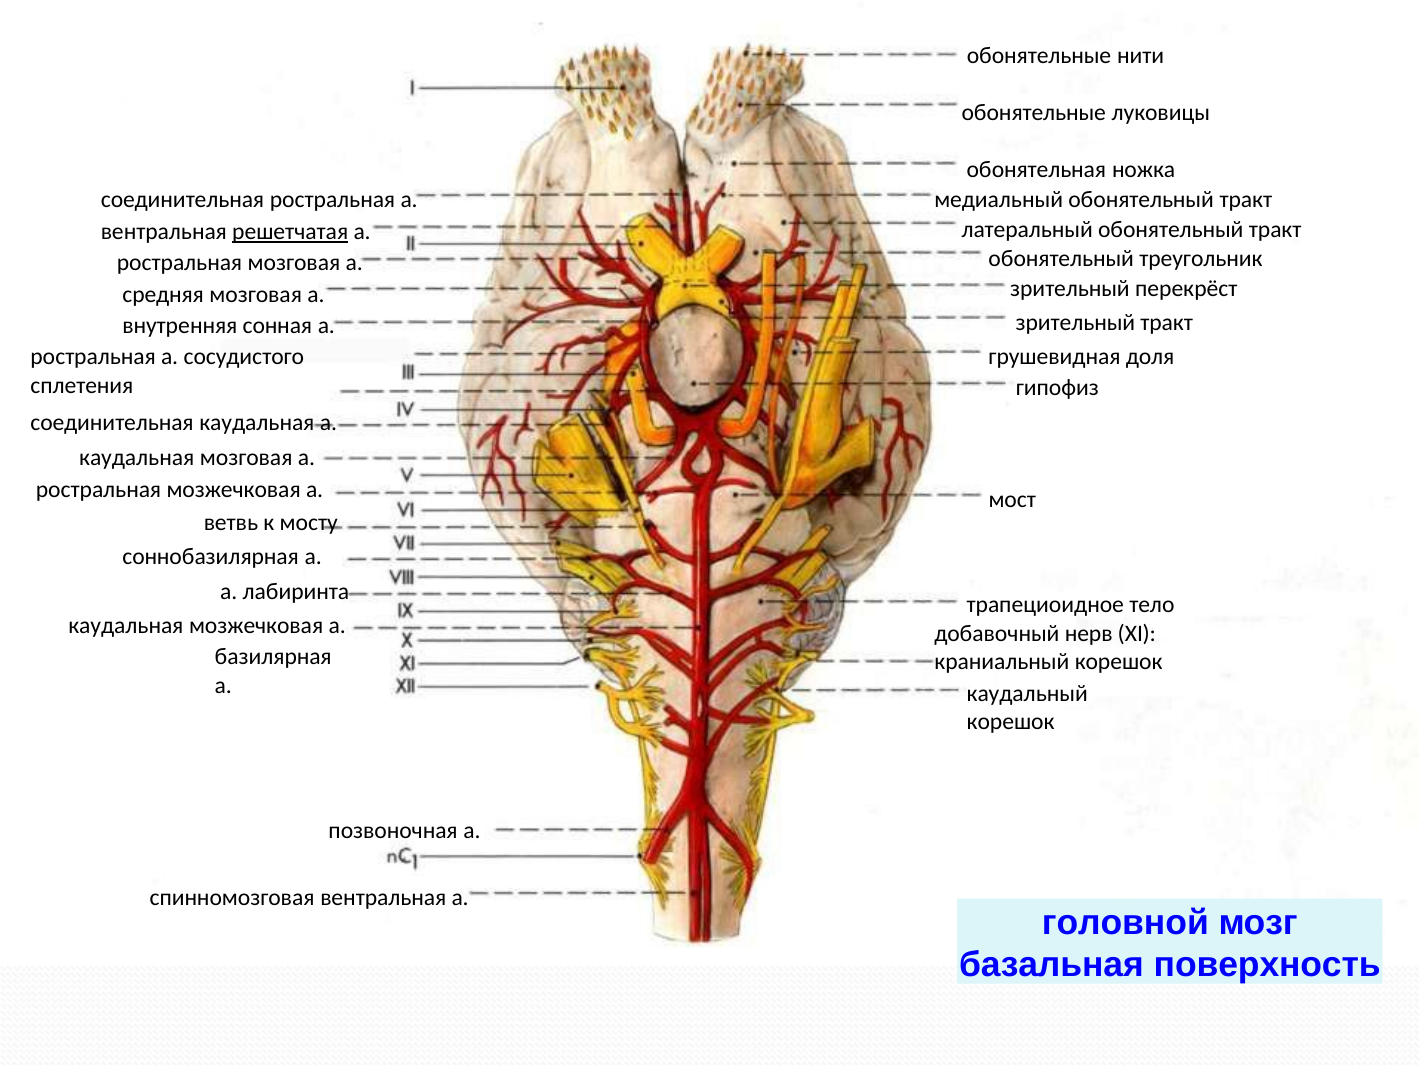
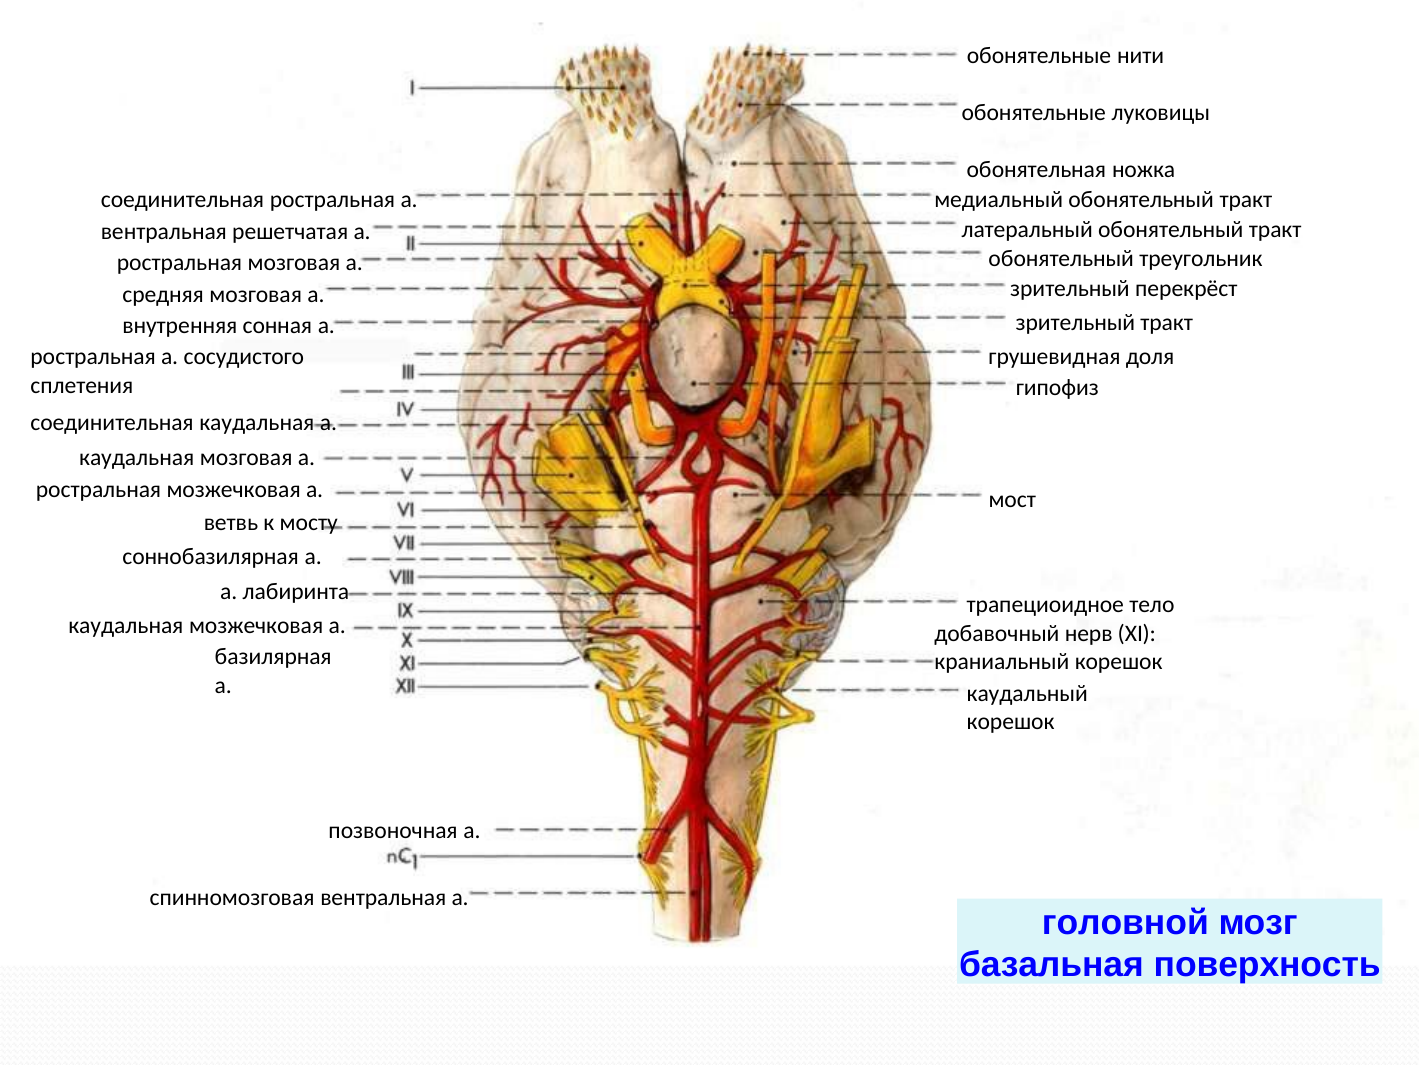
решетчатая underline: present -> none
